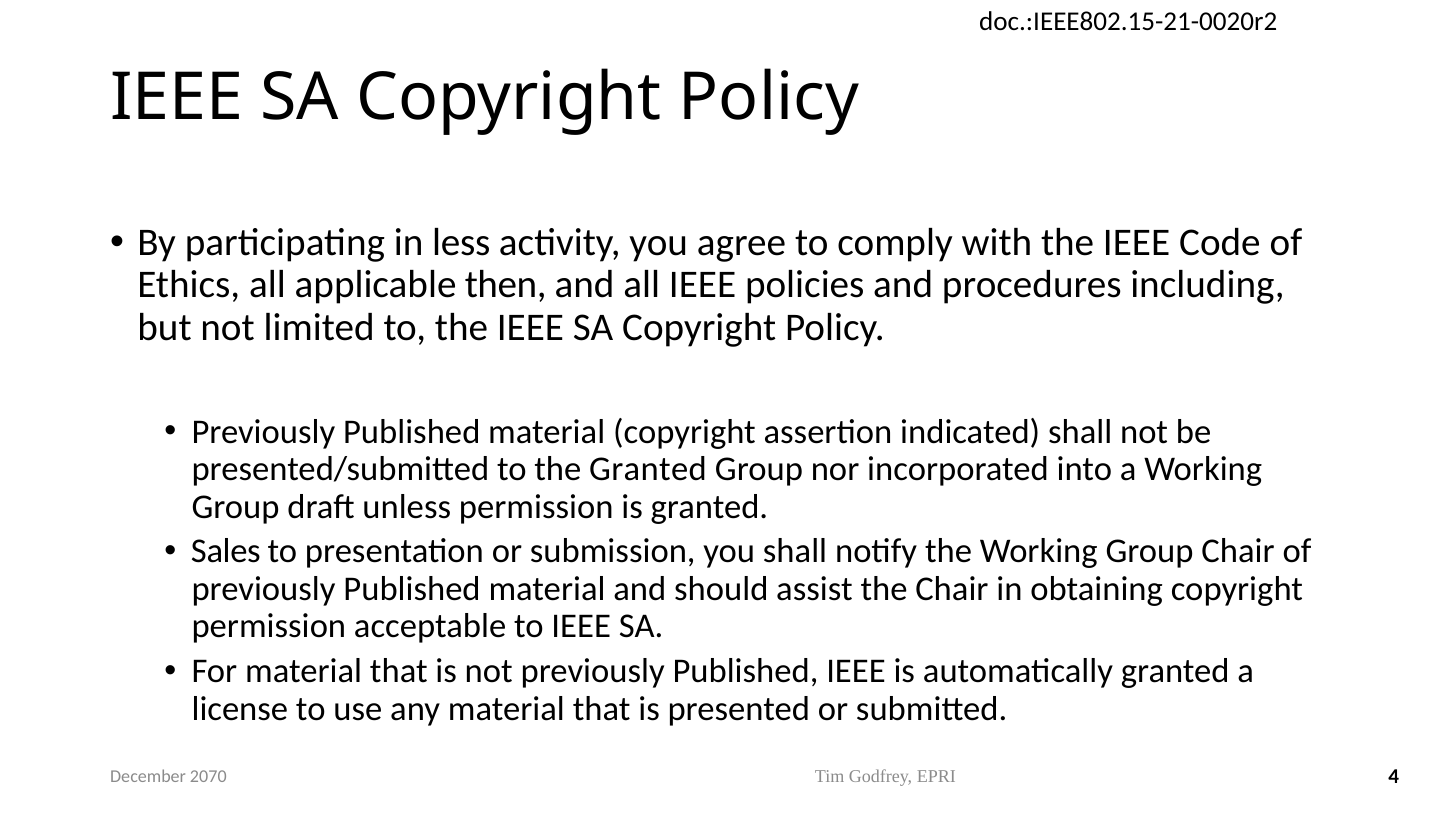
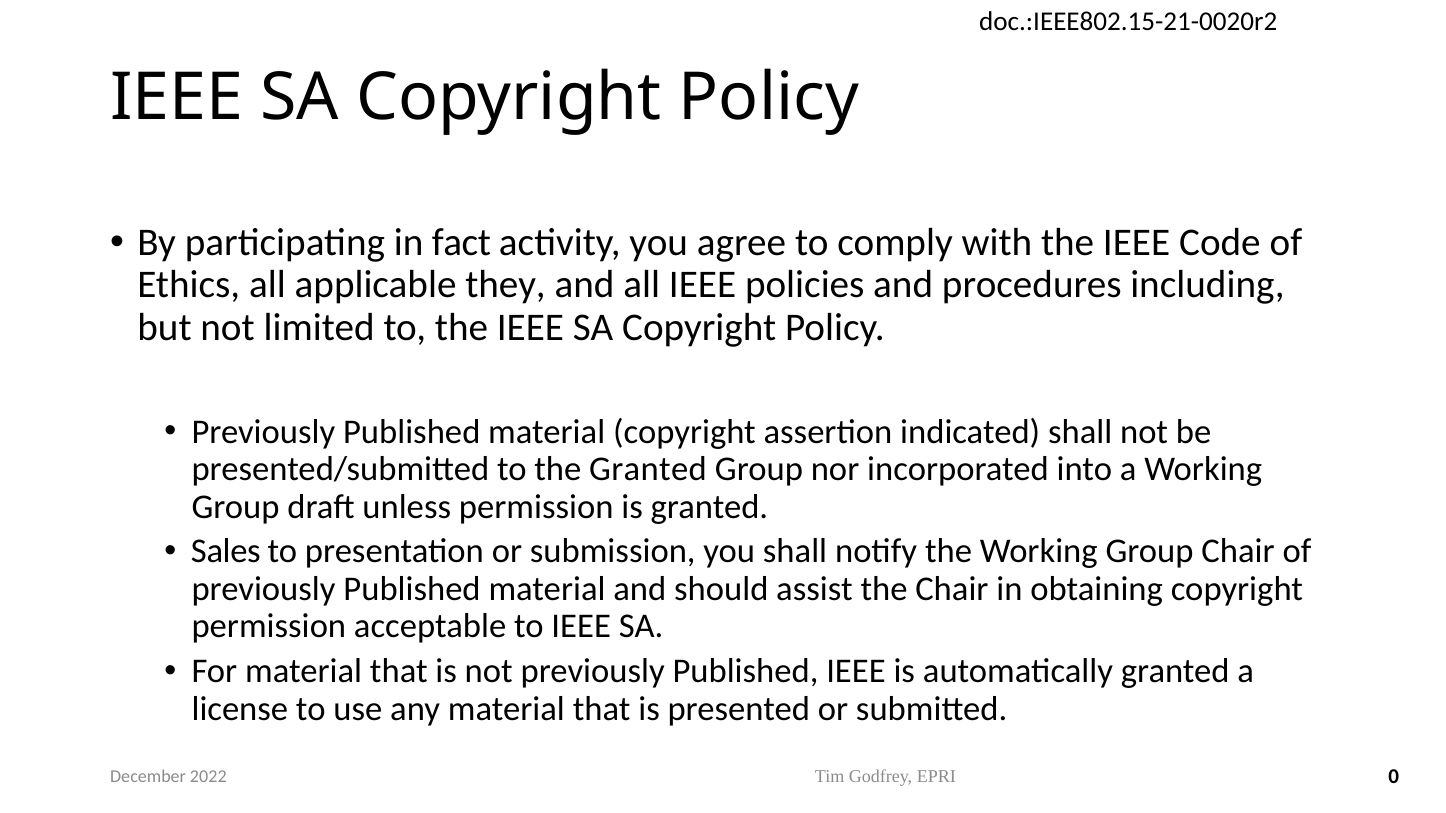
less: less -> fact
then: then -> they
4: 4 -> 0
2070: 2070 -> 2022
